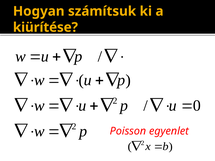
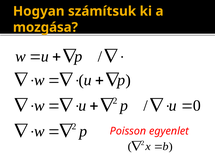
kiürítése: kiürítése -> mozgása
